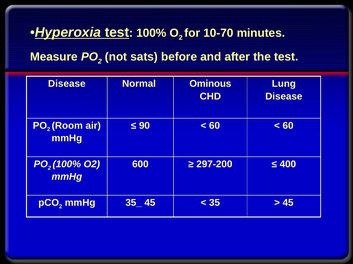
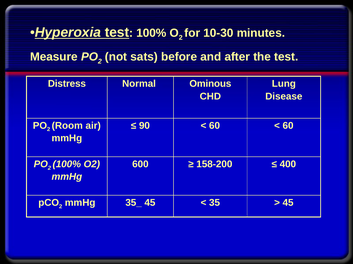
10-70: 10-70 -> 10-30
Disease at (67, 84): Disease -> Distress
297-200: 297-200 -> 158-200
